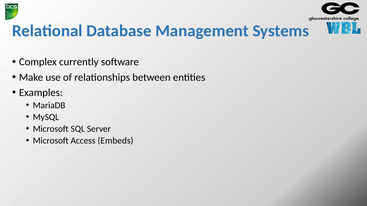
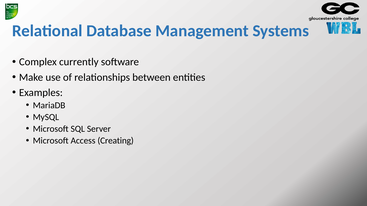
Embeds: Embeds -> Creating
